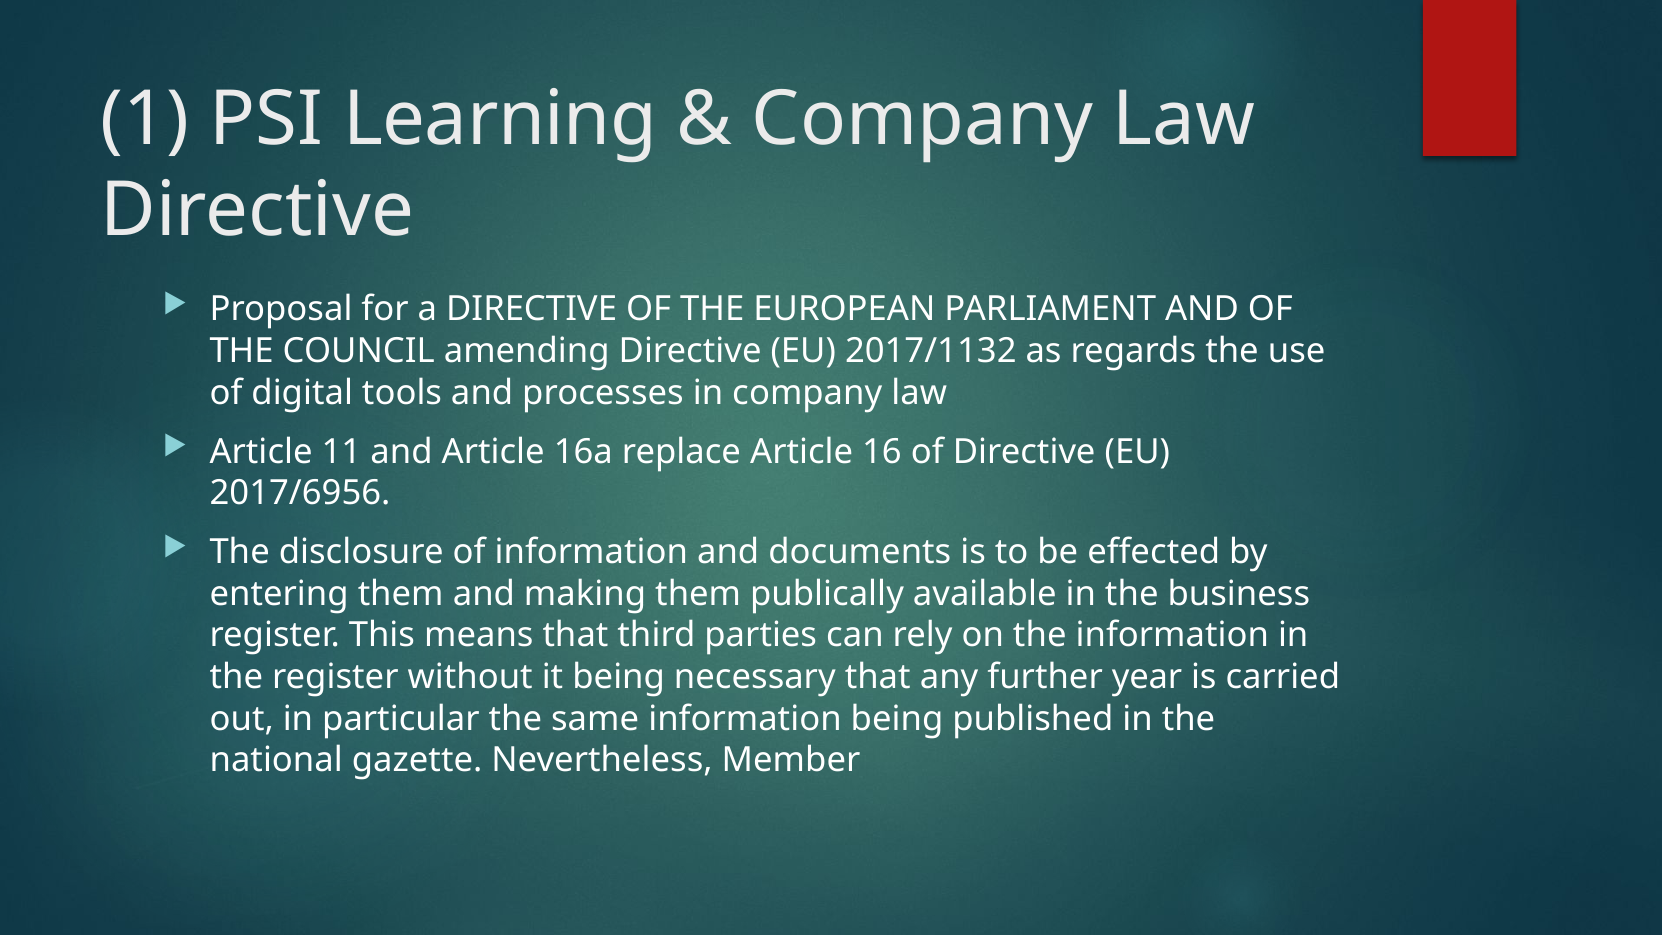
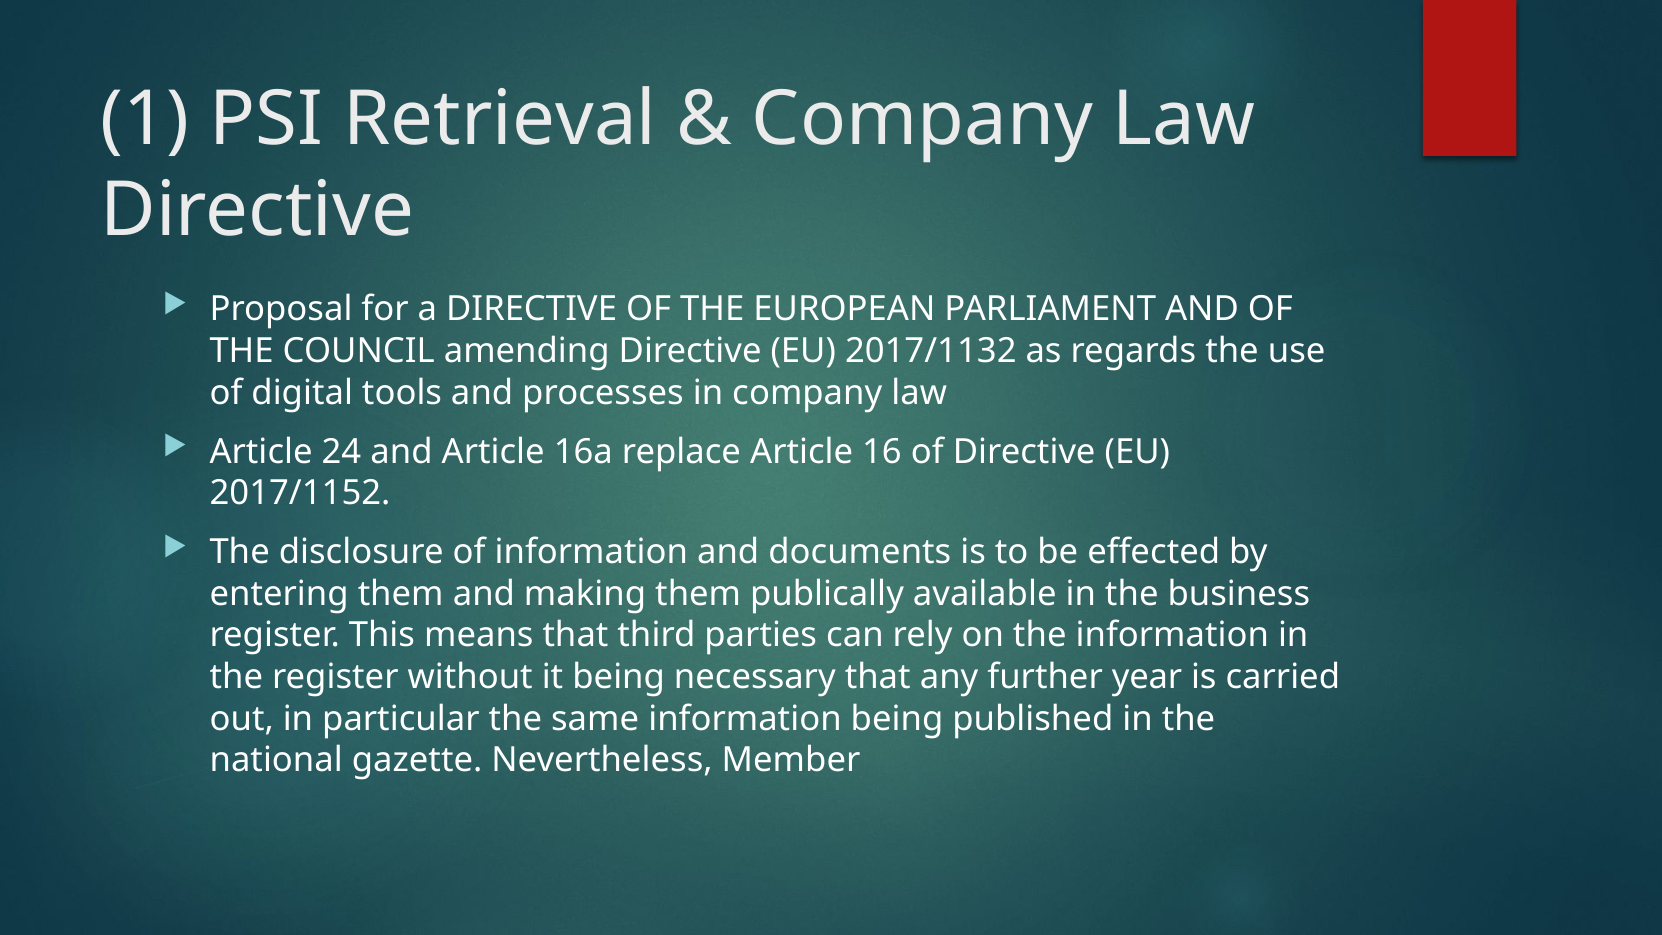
Learning: Learning -> Retrieval
11: 11 -> 24
2017/6956: 2017/6956 -> 2017/1152
